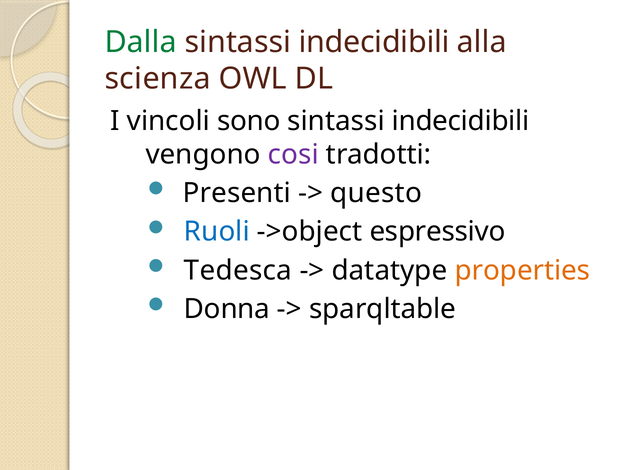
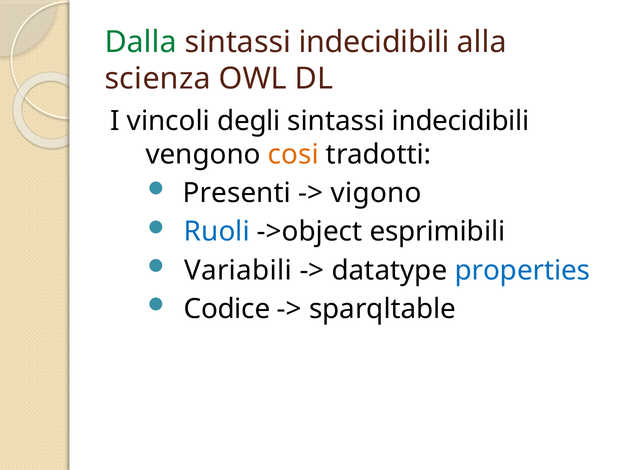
sono: sono -> degli
cosi colour: purple -> orange
questo: questo -> vigono
espressivo: espressivo -> esprimibili
Tedesca: Tedesca -> Variabili
properties colour: orange -> blue
Donna: Donna -> Codice
